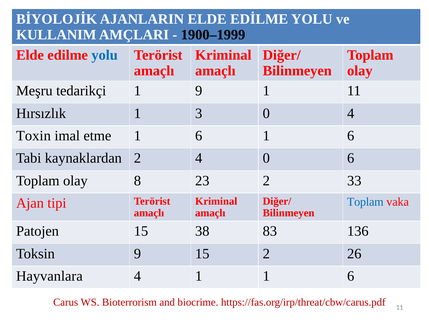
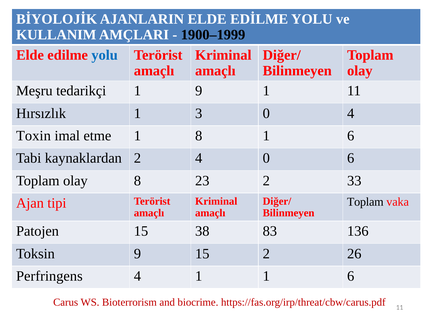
etme 1 6: 6 -> 8
Toplam at (365, 202) colour: blue -> black
Hayvanlara: Hayvanlara -> Perfringens
